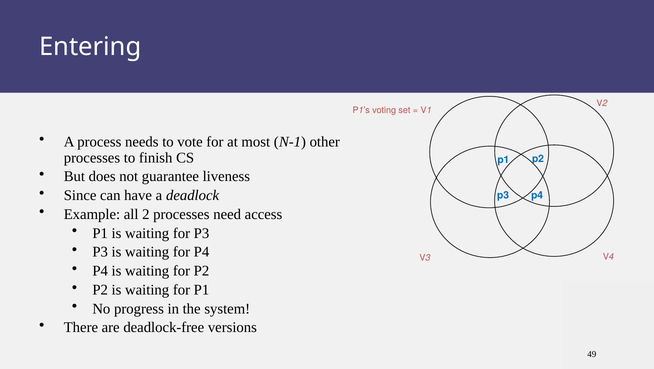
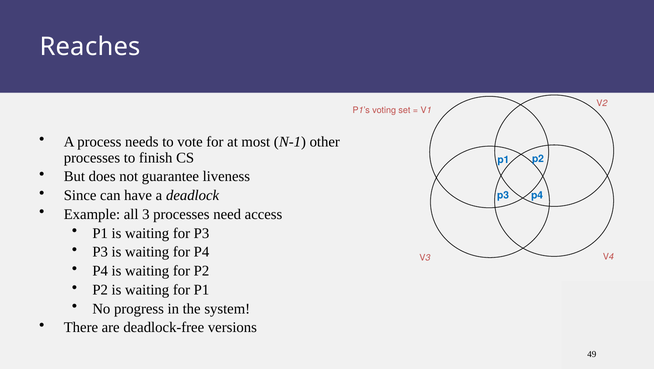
Entering: Entering -> Reaches
2: 2 -> 3
